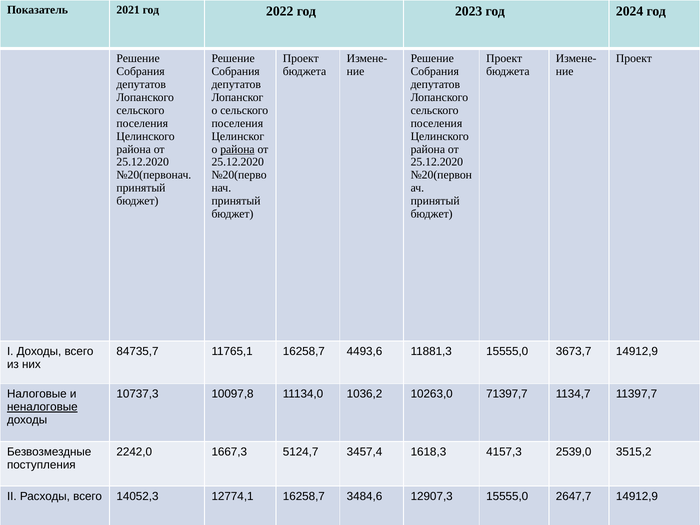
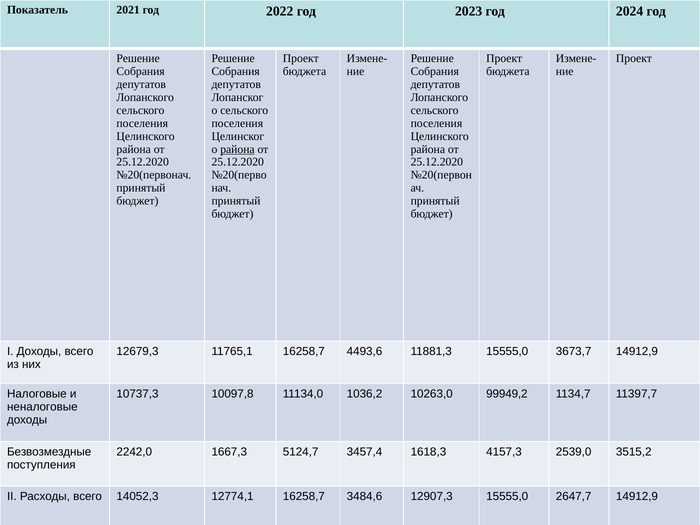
84735,7: 84735,7 -> 12679,3
71397,7: 71397,7 -> 99949,2
неналоговые underline: present -> none
